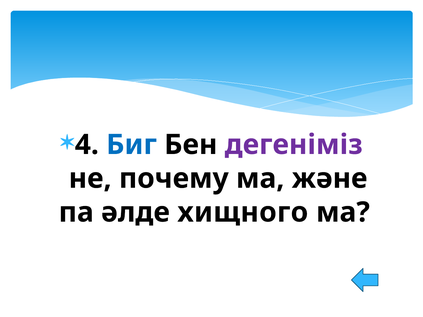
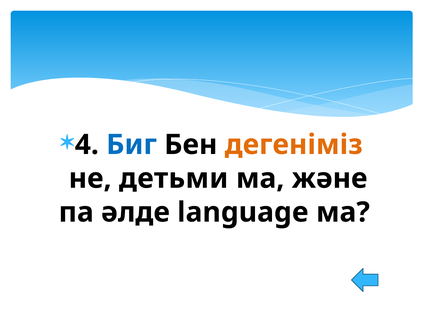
дегеніміз colour: purple -> orange
почему: почему -> детьми
хищного: хищного -> language
